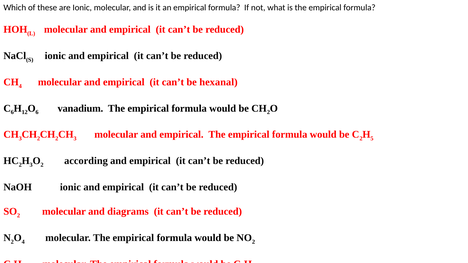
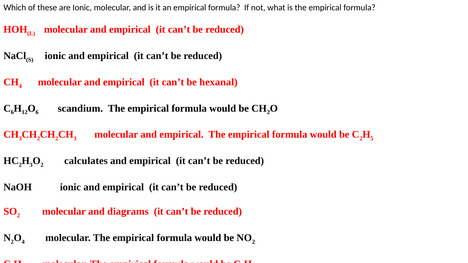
vanadium: vanadium -> scandium
according: according -> calculates
